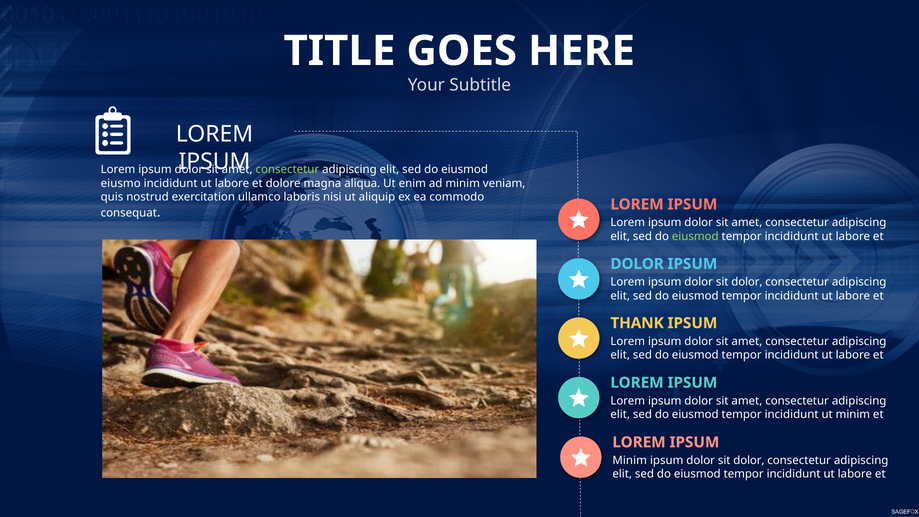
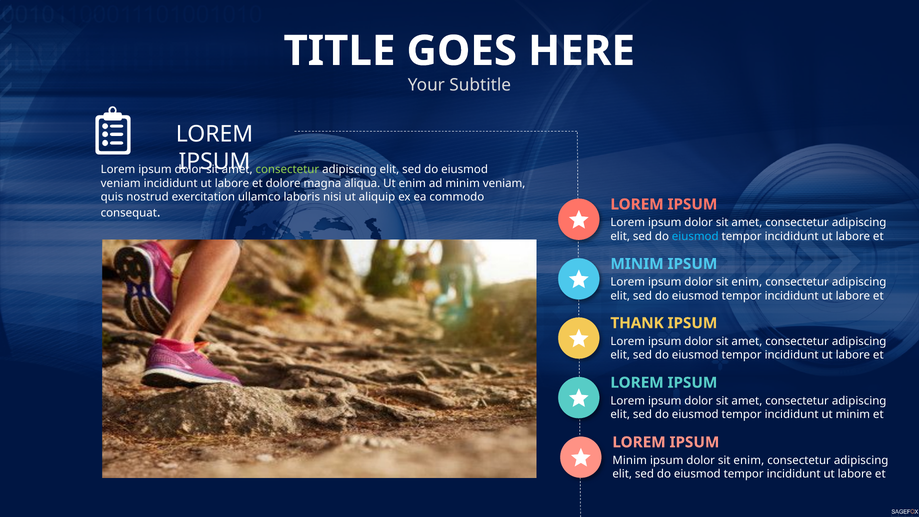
eiusmo at (121, 183): eiusmo -> veniam
eiusmod at (695, 236) colour: light green -> light blue
DOLOR at (637, 264): DOLOR -> MINIM
dolor at (747, 282): dolor -> enim
dolor at (749, 460): dolor -> enim
